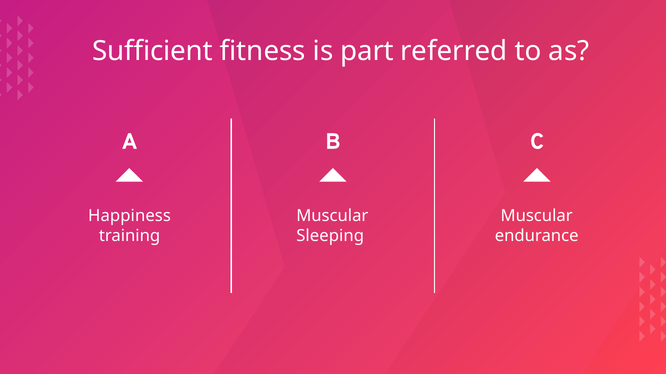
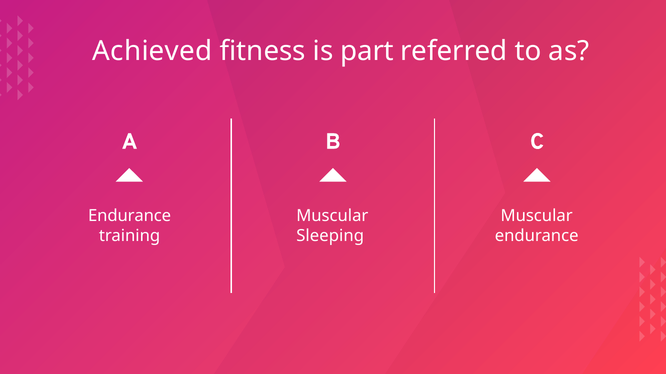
Sufficient: Sufficient -> Achieved
Happiness at (130, 216): Happiness -> Endurance
